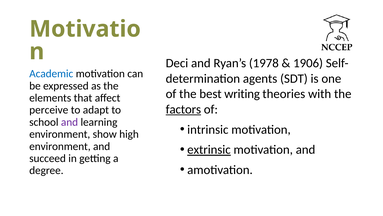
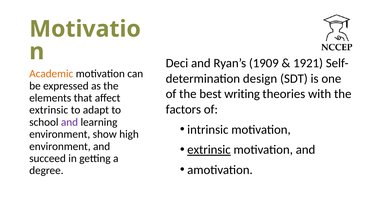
1978: 1978 -> 1909
1906: 1906 -> 1921
Academic colour: blue -> orange
agents: agents -> design
factors underline: present -> none
perceive at (49, 110): perceive -> extrinsic
